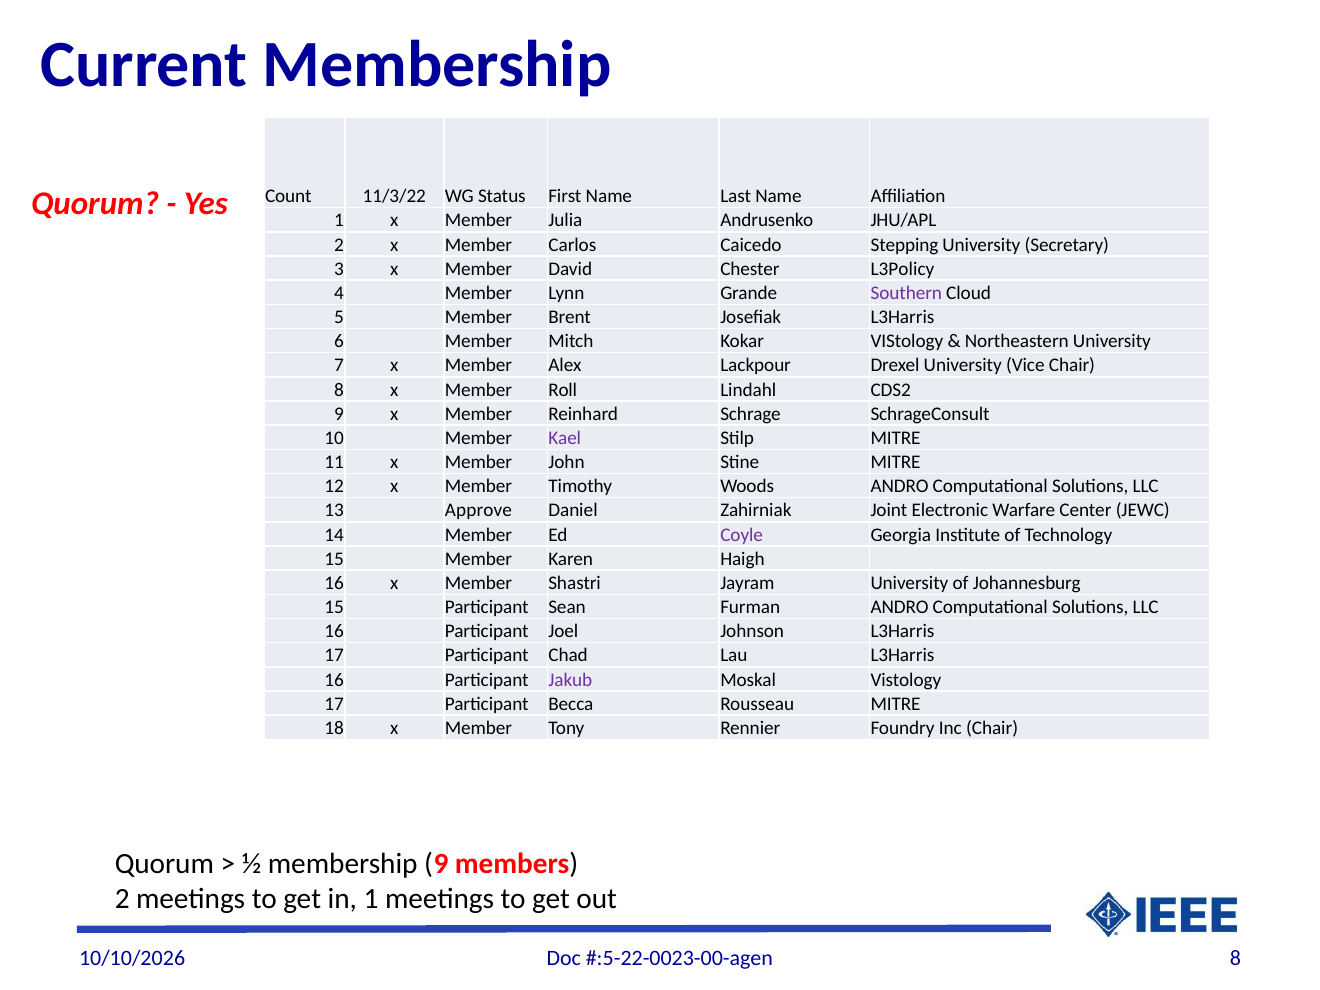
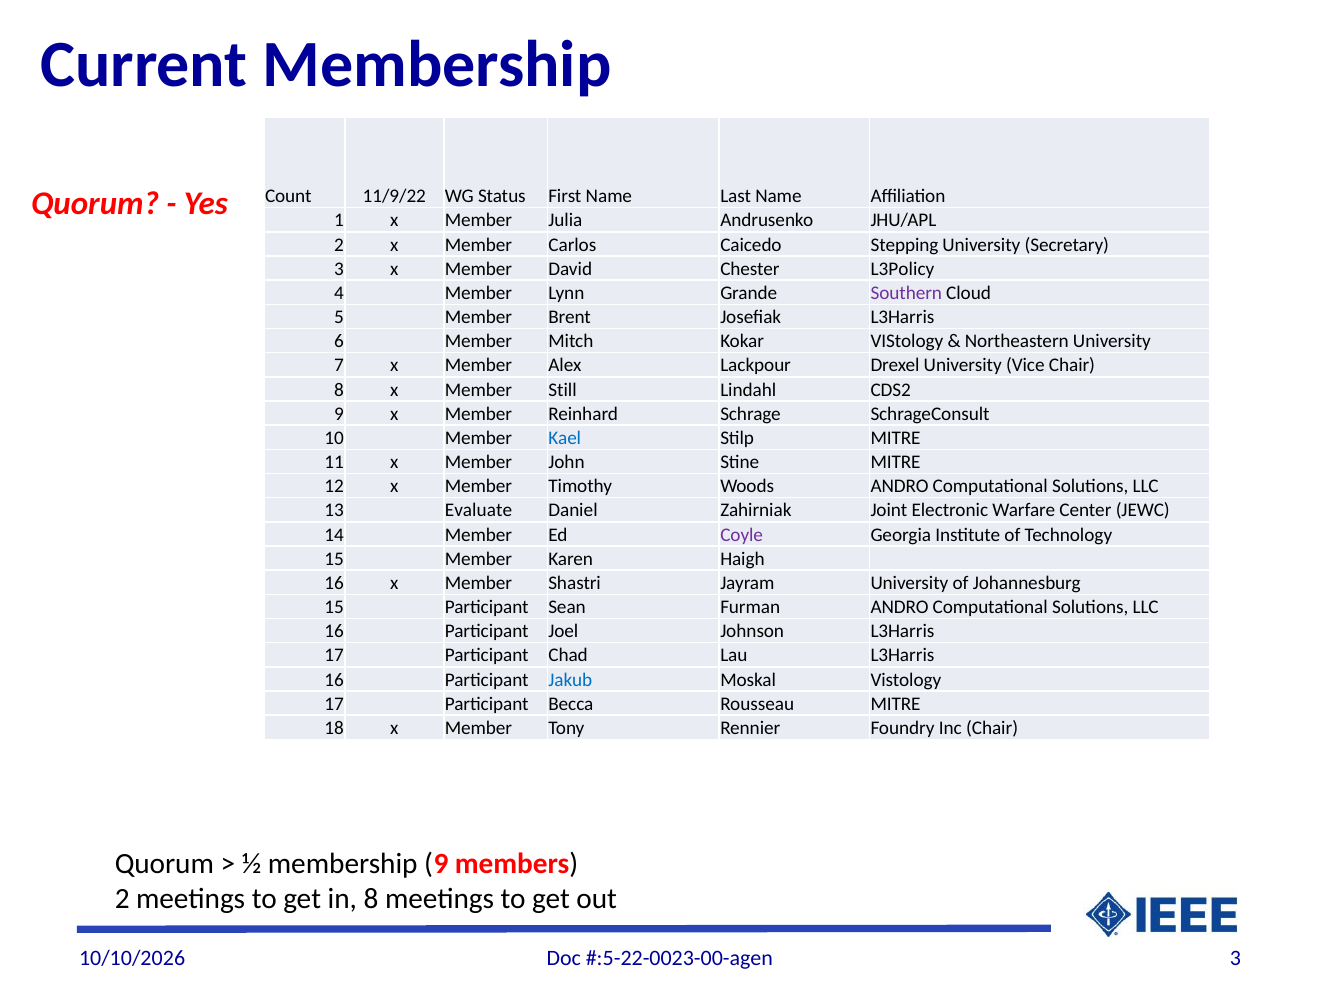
11/3/22: 11/3/22 -> 11/9/22
Roll: Roll -> Still
Kael colour: purple -> blue
Approve: Approve -> Evaluate
Jakub colour: purple -> blue
in 1: 1 -> 8
8 at (1235, 958): 8 -> 3
